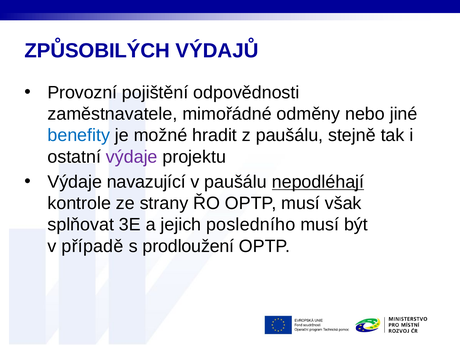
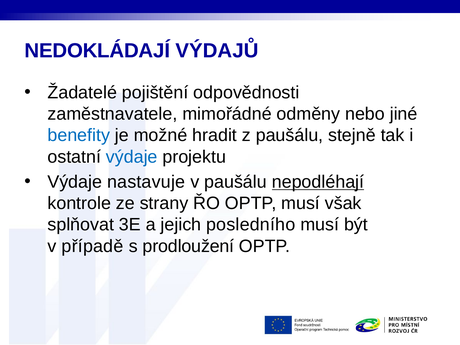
ZPŮSOBILÝCH: ZPŮSOBILÝCH -> NEDOKLÁDAJÍ
Provozní: Provozní -> Žadatelé
výdaje at (132, 157) colour: purple -> blue
navazující: navazující -> nastavuje
